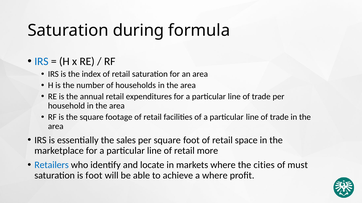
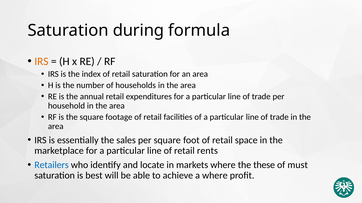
IRS at (41, 62) colour: blue -> orange
more: more -> rents
cities: cities -> these
is foot: foot -> best
